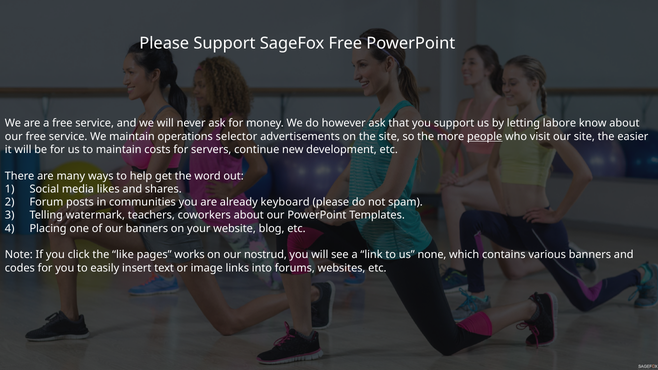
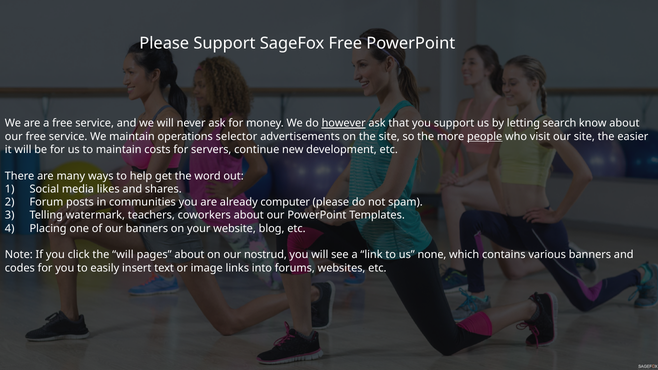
however underline: none -> present
labore: labore -> search
keyboard: keyboard -> computer
the like: like -> will
pages works: works -> about
